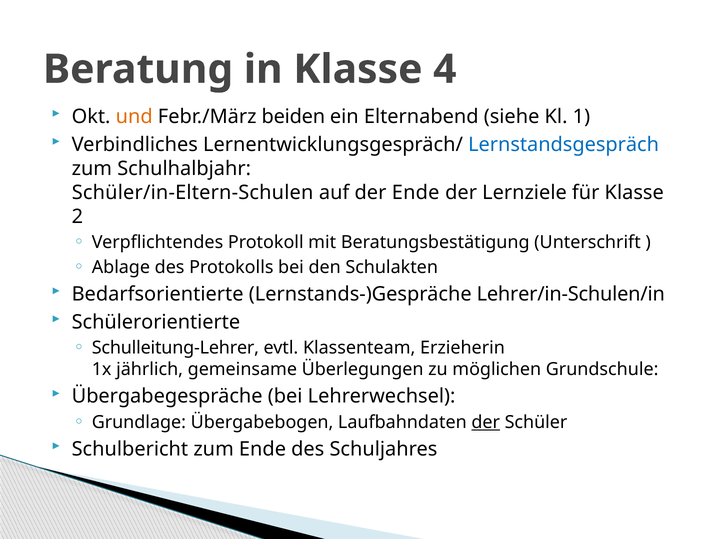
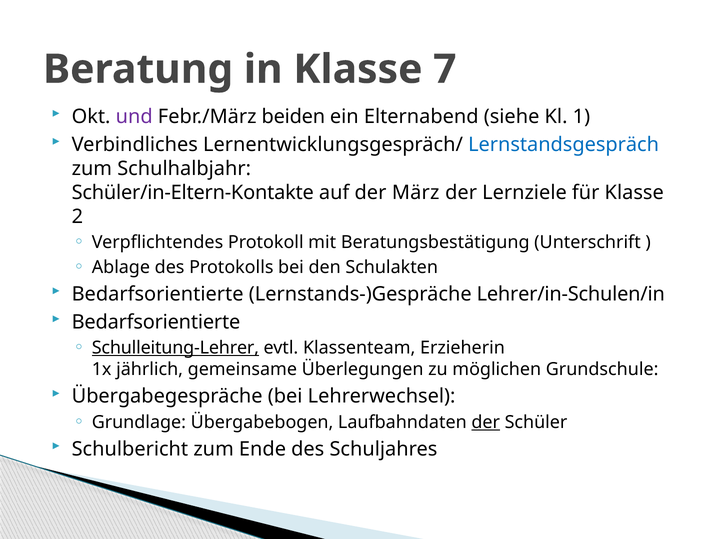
4: 4 -> 7
und colour: orange -> purple
Schüler/in-Eltern-Schulen: Schüler/in-Eltern-Schulen -> Schüler/in-Eltern-Kontakte
der Ende: Ende -> März
Schülerorientierte at (156, 322): Schülerorientierte -> Bedarfsorientierte
Schulleitung-Lehrer underline: none -> present
